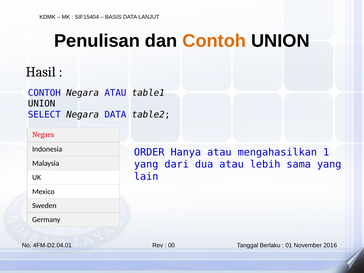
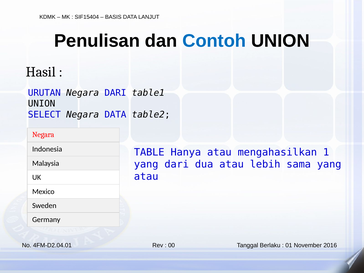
Contoh at (214, 41) colour: orange -> blue
CONTOH at (44, 93): CONTOH -> URUTAN
Negara ATAU: ATAU -> DARI
ORDER: ORDER -> TABLE
lain at (146, 176): lain -> atau
